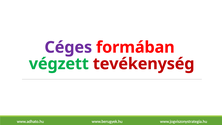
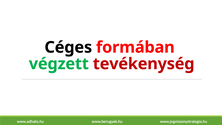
Céges colour: purple -> black
